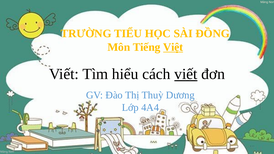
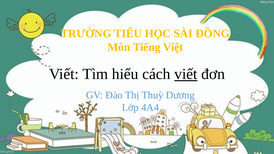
Việt underline: present -> none
